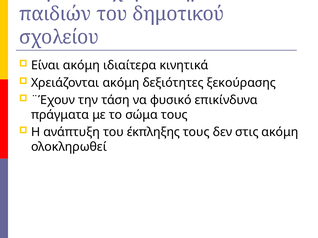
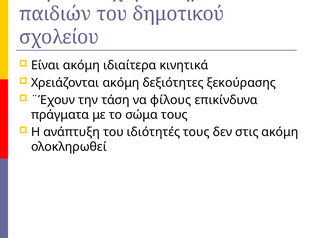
φυσικό: φυσικό -> φίλους
έκπληξης: έκπληξης -> ιδιότητές
